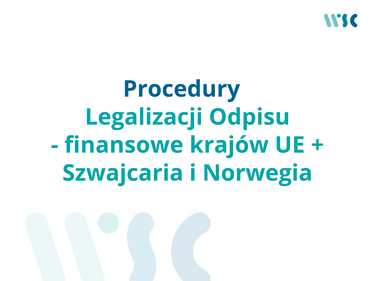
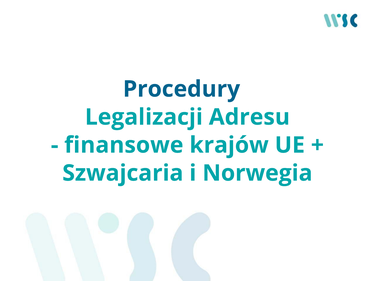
Odpisu: Odpisu -> Adresu
